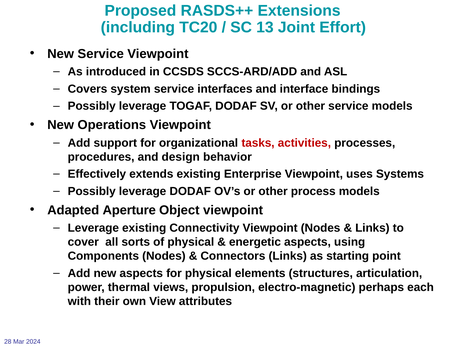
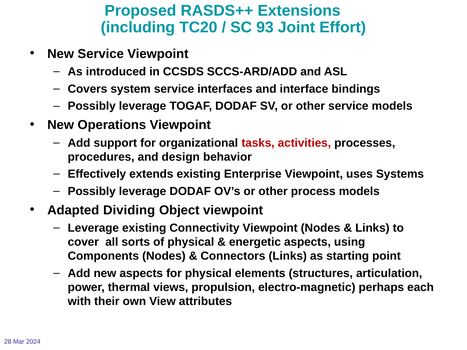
13: 13 -> 93
Aperture: Aperture -> Dividing
